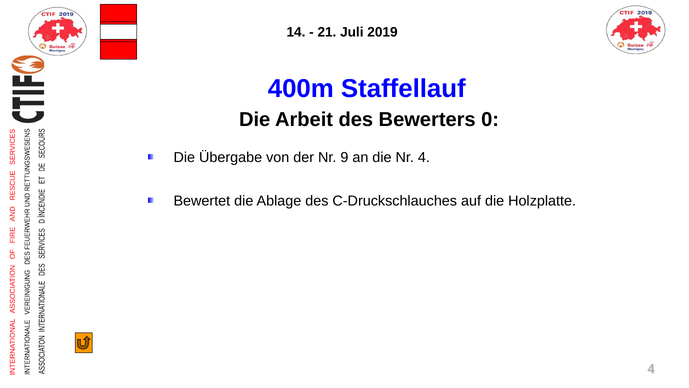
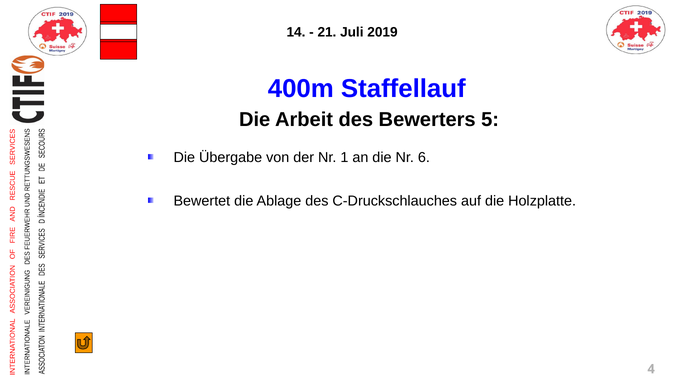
0: 0 -> 5
9: 9 -> 1
Nr 4: 4 -> 6
